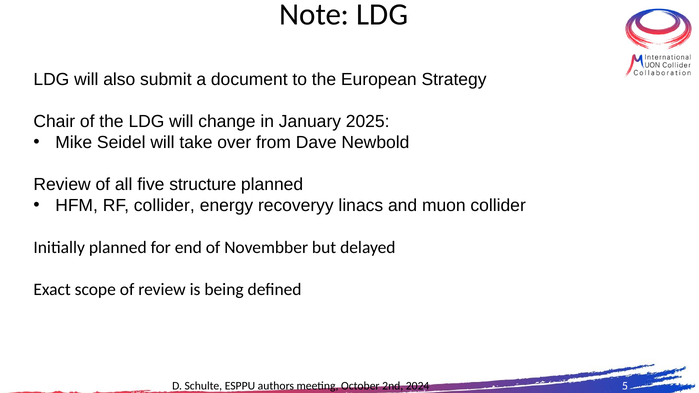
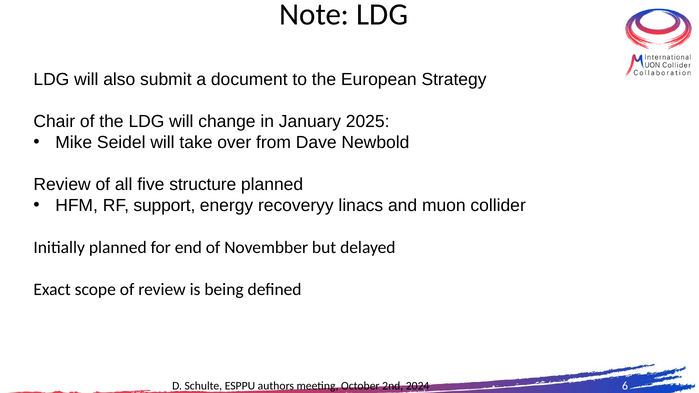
RF collider: collider -> support
5: 5 -> 6
